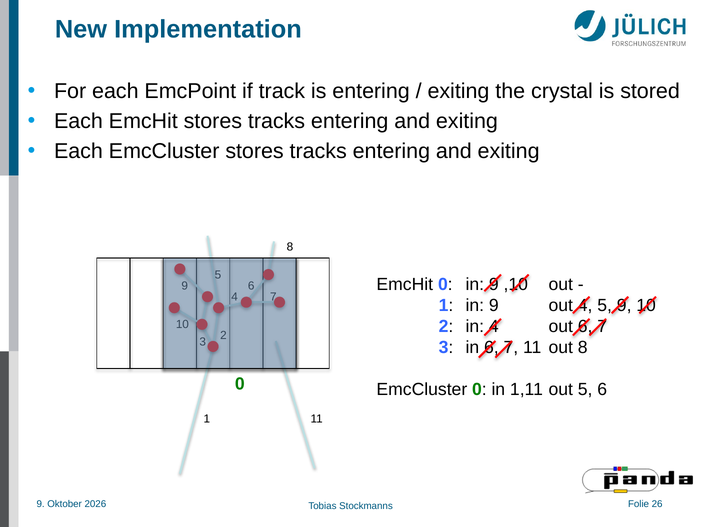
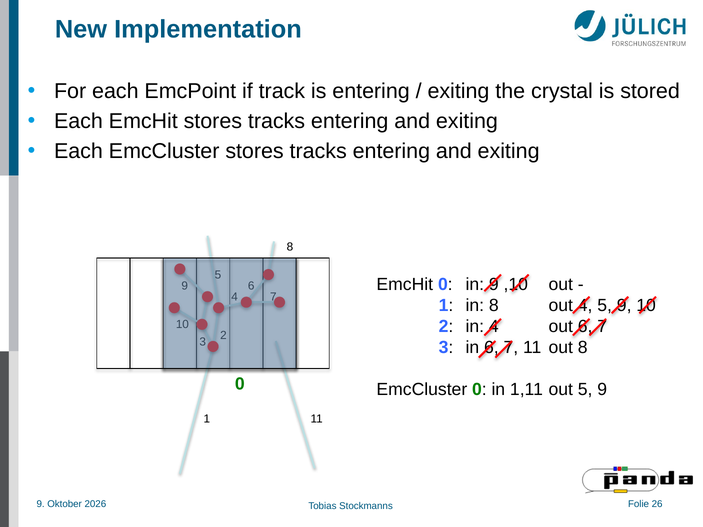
1 in 9: 9 -> 8
out 5 6: 6 -> 9
